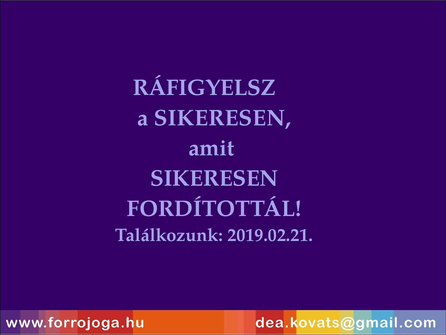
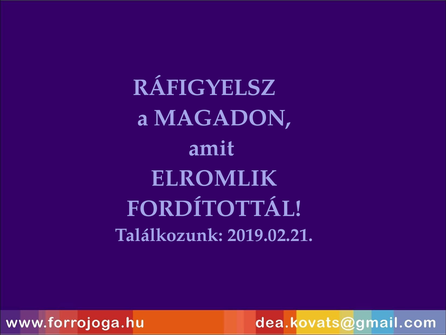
a SIKERESEN: SIKERESEN -> MAGADON
SIKERESEN at (214, 178): SIKERESEN -> ELROMLIK
